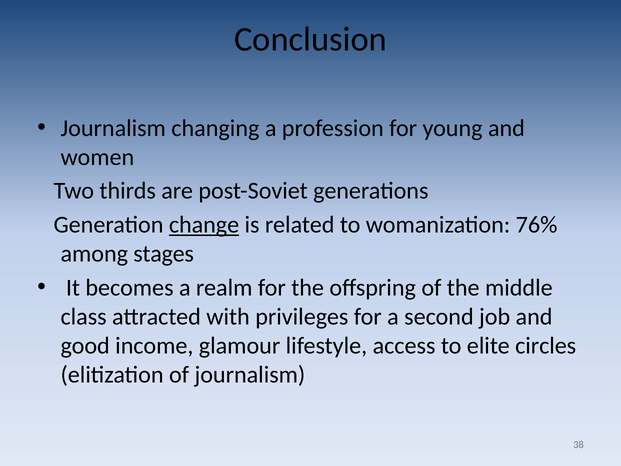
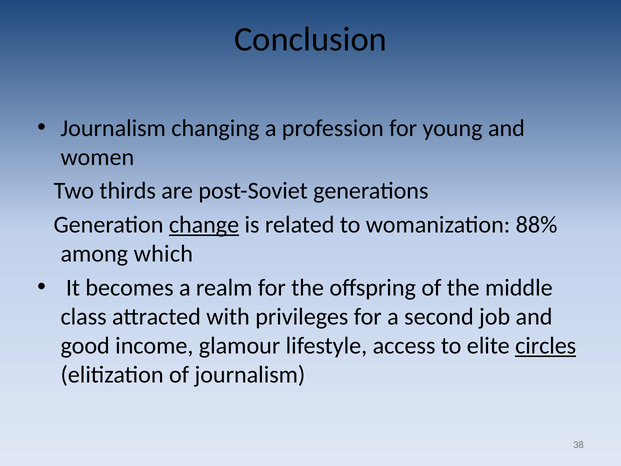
76%: 76% -> 88%
stages: stages -> which
circles underline: none -> present
